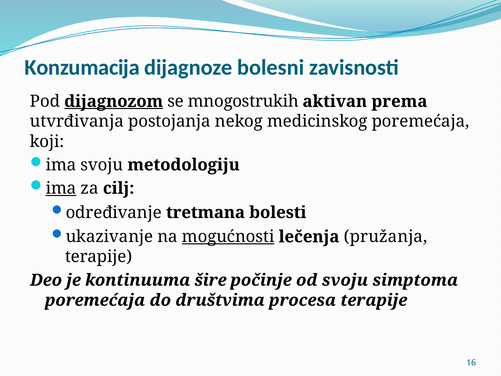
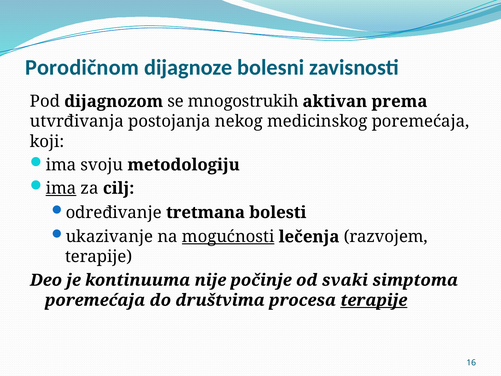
Konzumacija: Konzumacija -> Porodičnom
dijagnozom underline: present -> none
pružanja: pružanja -> razvojem
šire: šire -> nije
od svoju: svoju -> svaki
terapije at (374, 300) underline: none -> present
